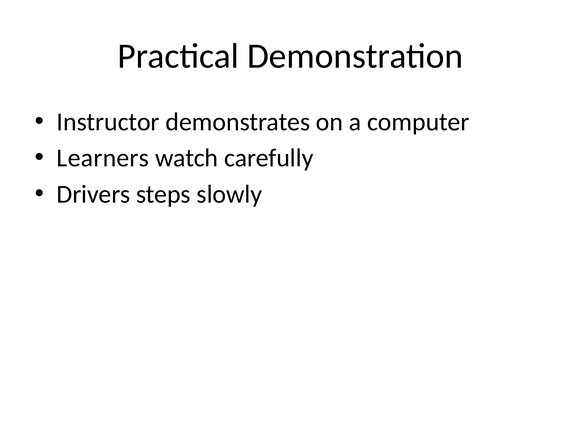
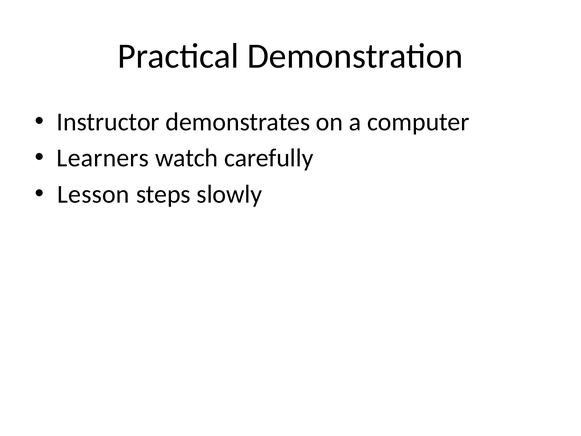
Drivers: Drivers -> Lesson
